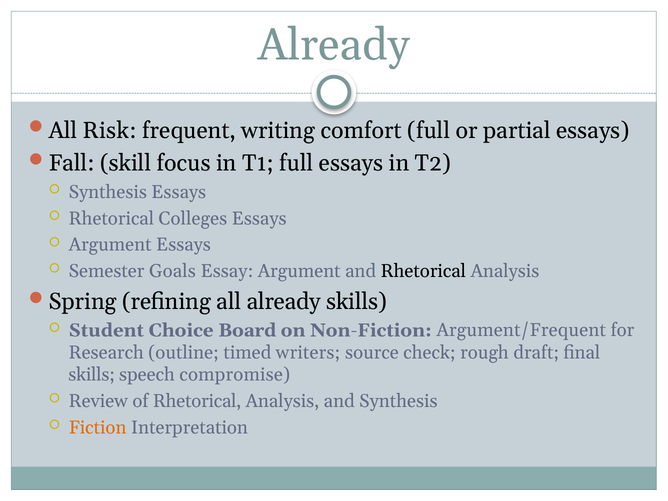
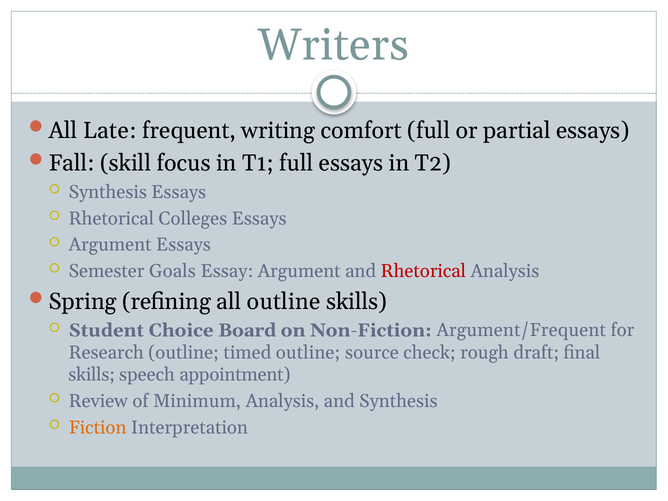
Already at (334, 45): Already -> Writers
Risk: Risk -> Late
Rhetorical at (423, 271) colour: black -> red
all already: already -> outline
timed writers: writers -> outline
compromise: compromise -> appointment
of Rhetorical: Rhetorical -> Minimum
